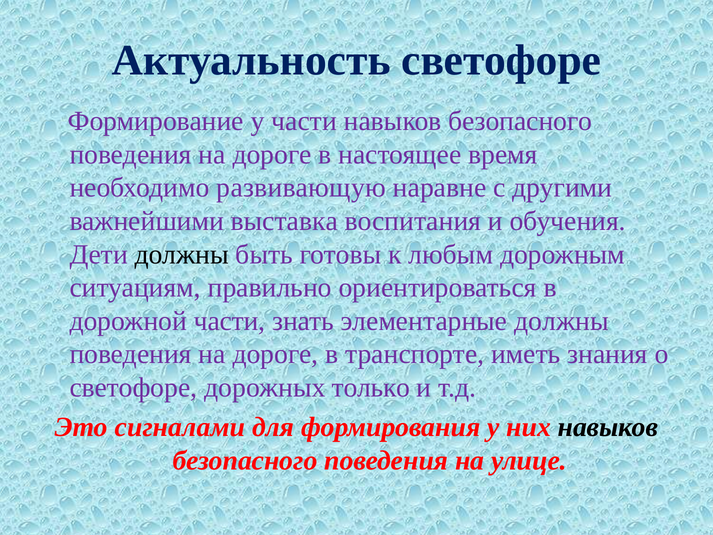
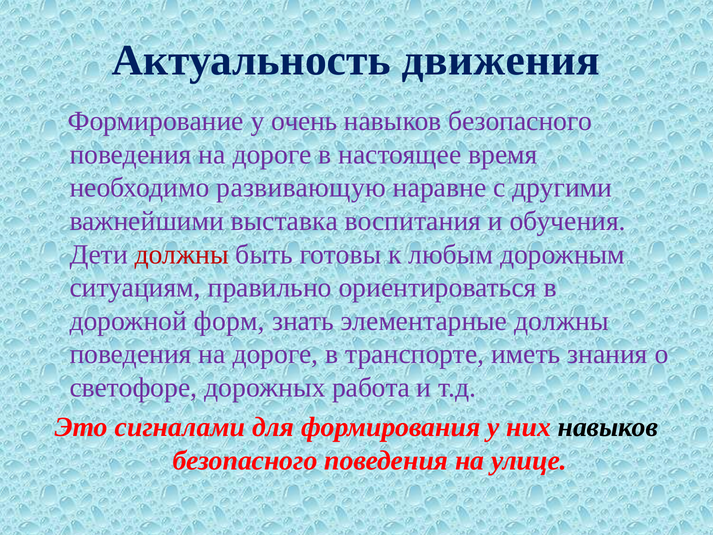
Актуальность светофоре: светофоре -> движения
у части: части -> очень
должны at (182, 254) colour: black -> red
дорожной части: части -> форм
только: только -> работа
